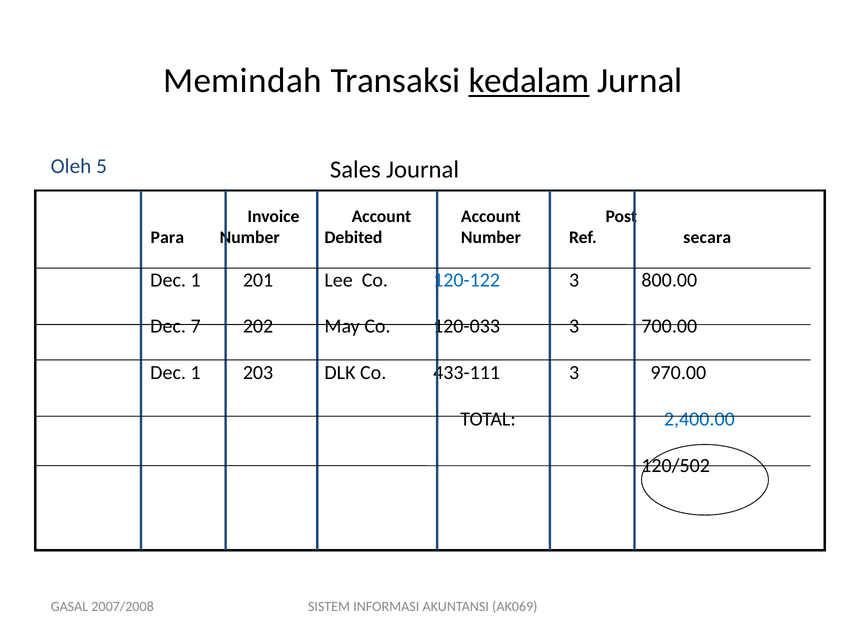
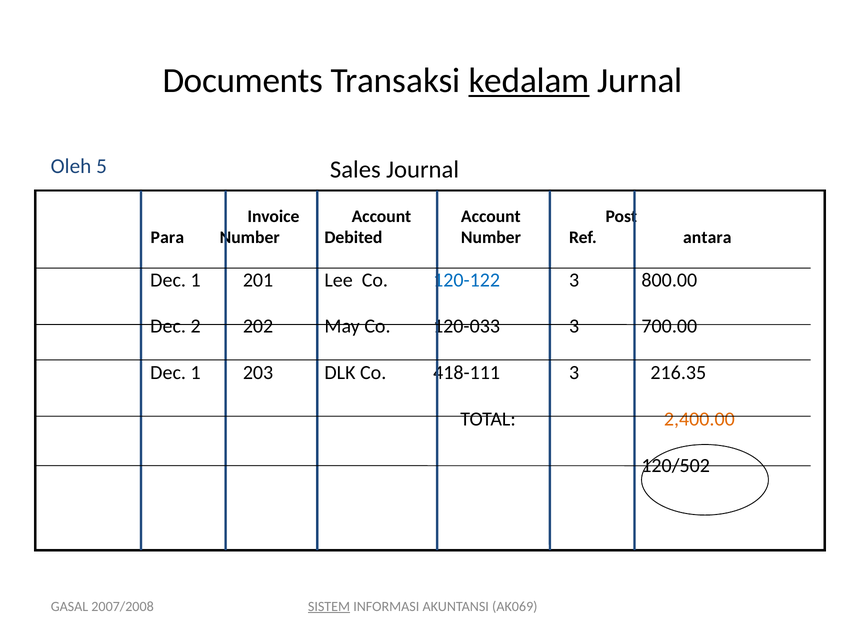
Memindah: Memindah -> Documents
secara: secara -> antara
7: 7 -> 2
433-111: 433-111 -> 418-111
970.00: 970.00 -> 216.35
2,400.00 colour: blue -> orange
SISTEM underline: none -> present
